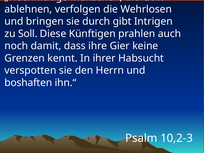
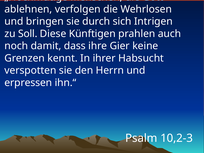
gibt: gibt -> sich
boshaften: boshaften -> erpressen
